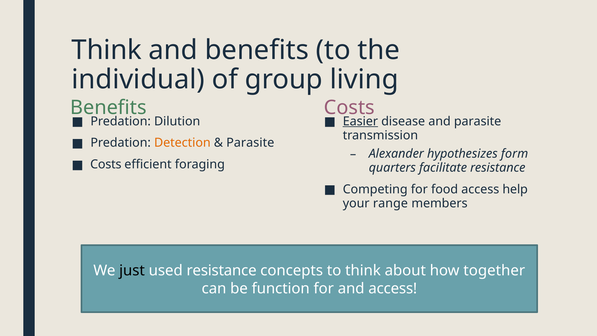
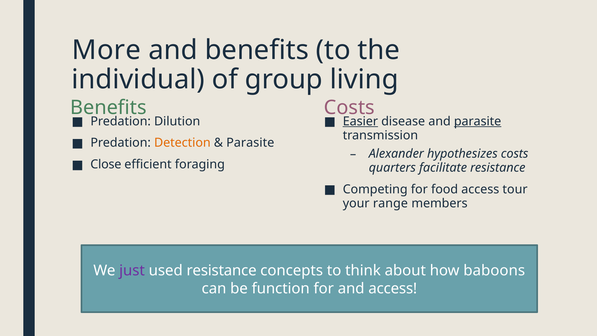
Think at (107, 50): Think -> More
parasite at (478, 121) underline: none -> present
hypothesizes form: form -> costs
Costs at (106, 164): Costs -> Close
help: help -> tour
just colour: black -> purple
together: together -> baboons
